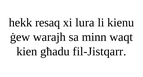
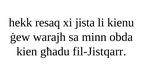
lura: lura -> jista
waqt: waqt -> obda
